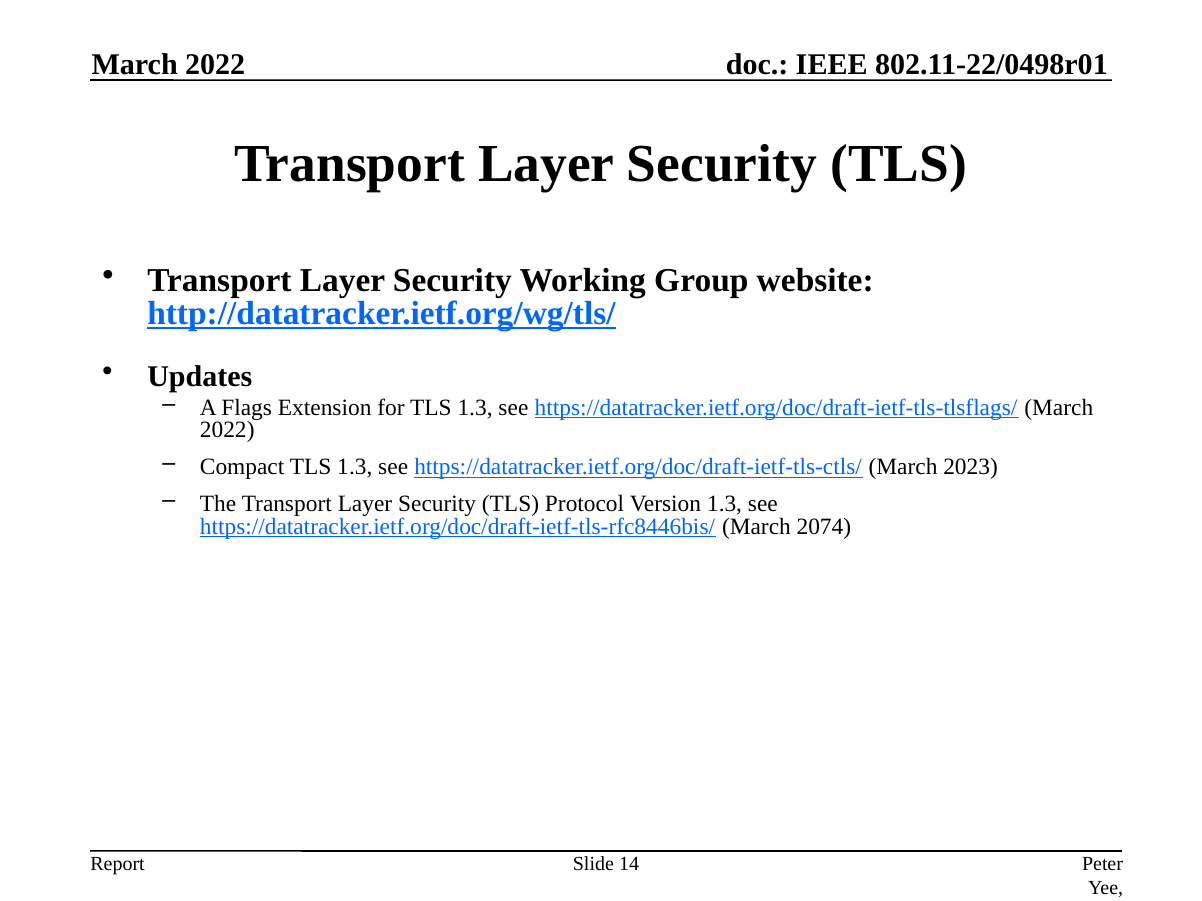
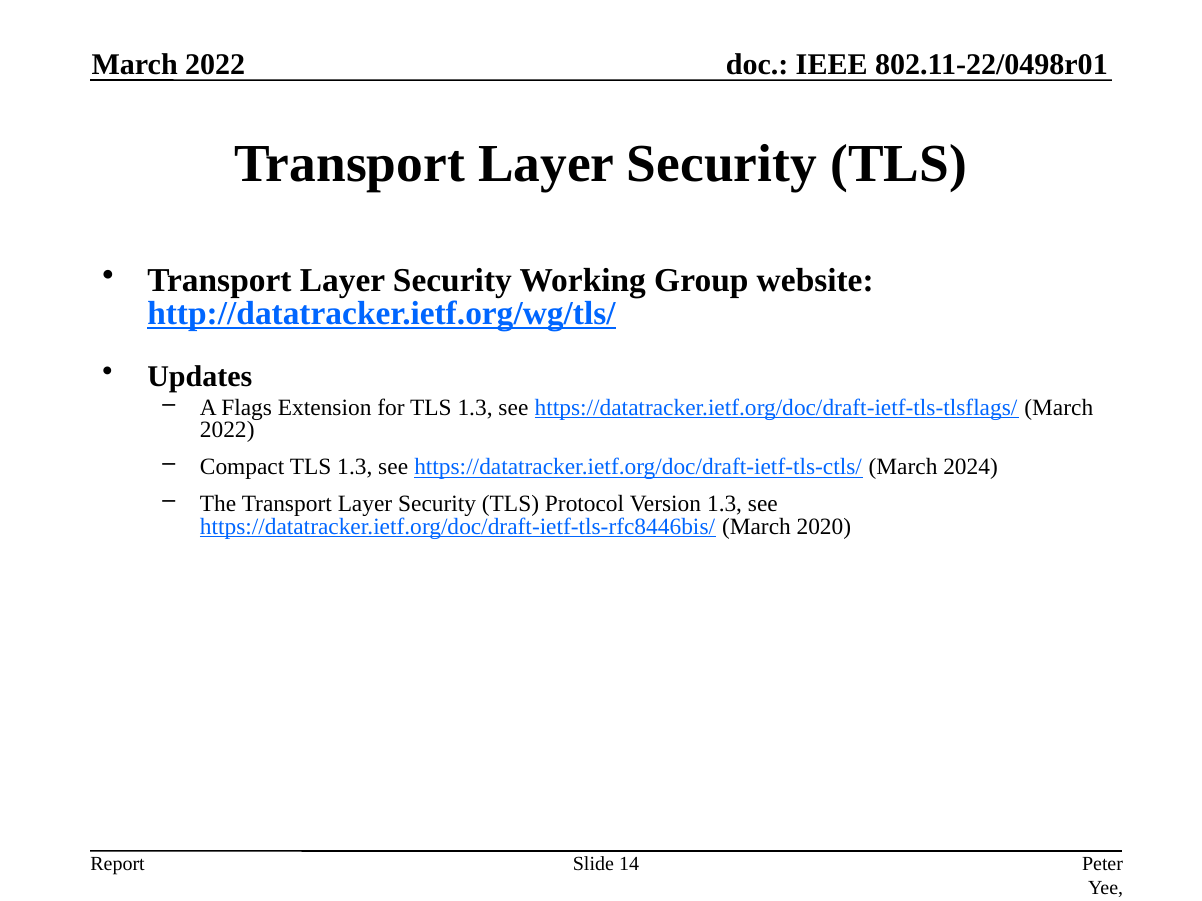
2023: 2023 -> 2024
2074: 2074 -> 2020
